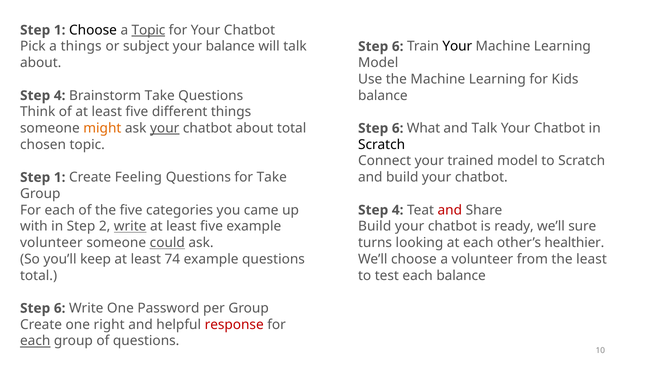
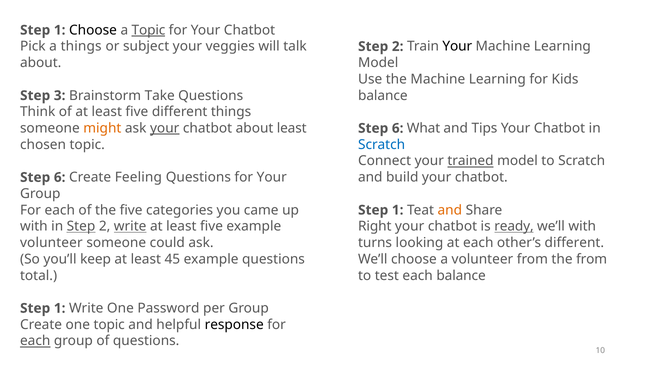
your balance: balance -> veggies
6 at (398, 47): 6 -> 2
4 at (60, 96): 4 -> 3
about total: total -> least
and Talk: Talk -> Tips
Scratch at (382, 145) colour: black -> blue
trained underline: none -> present
1 at (60, 178): 1 -> 6
Questions for Take: Take -> Your
4 at (398, 210): 4 -> 1
and at (450, 210) colour: red -> orange
Step at (81, 227) underline: none -> present
Build at (375, 227): Build -> Right
ready underline: none -> present
we’ll sure: sure -> with
could underline: present -> none
other’s healthier: healthier -> different
74: 74 -> 45
the least: least -> from
6 at (60, 309): 6 -> 1
one right: right -> topic
response colour: red -> black
